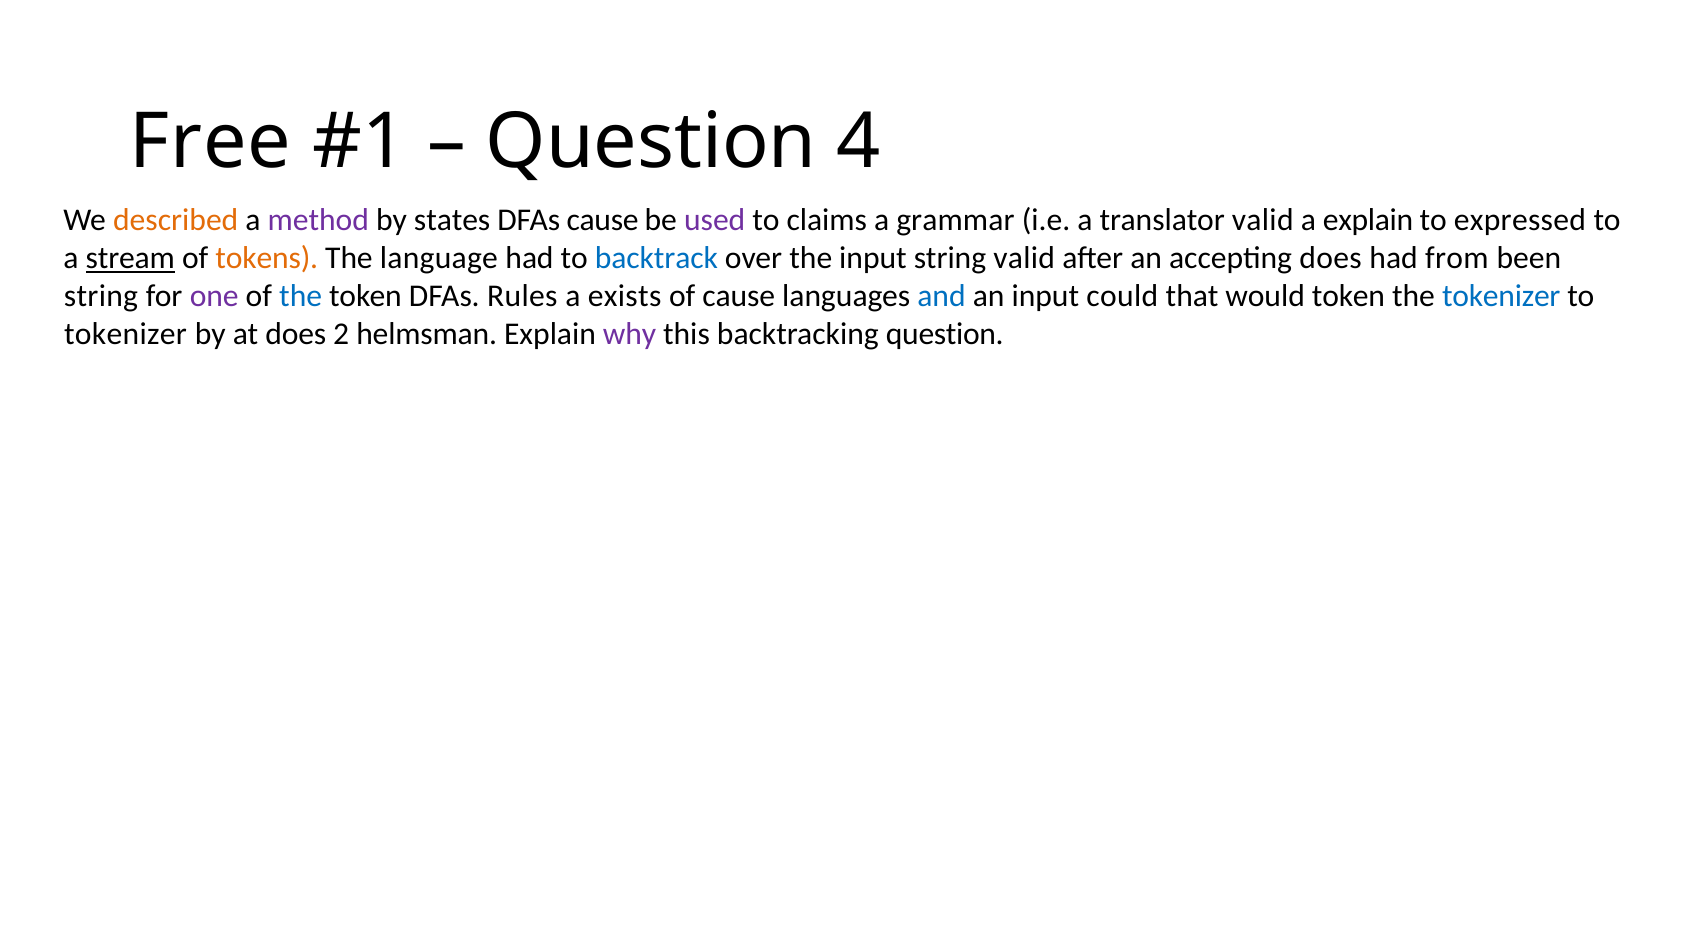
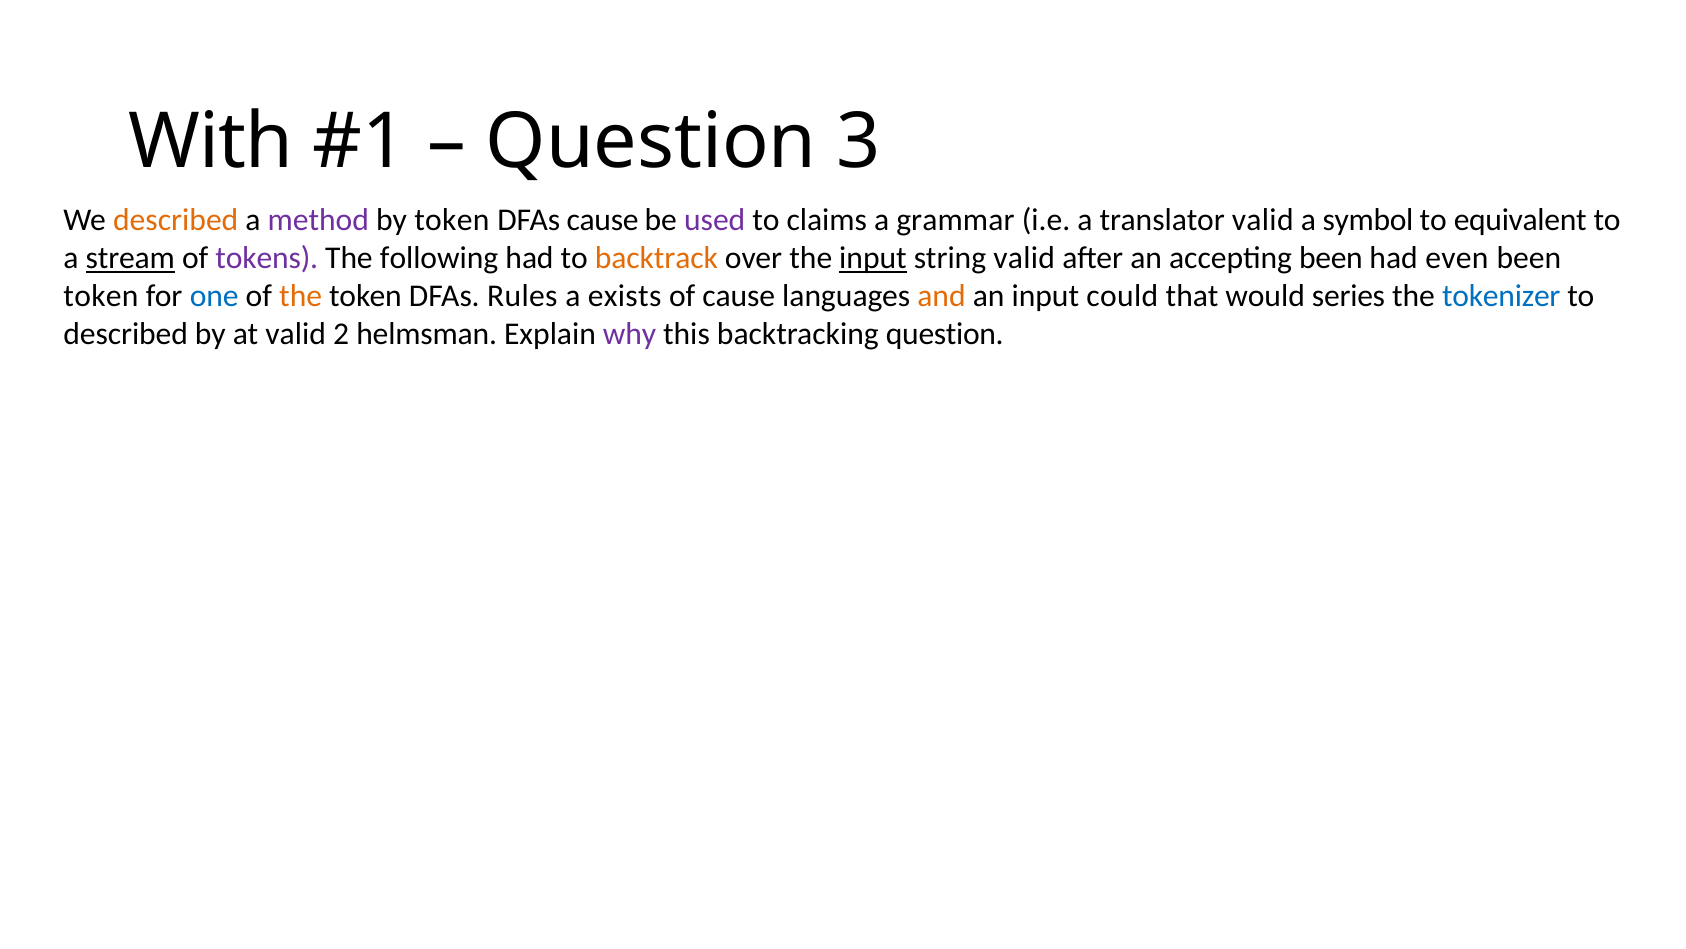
Free: Free -> With
4: 4 -> 3
by states: states -> token
a explain: explain -> symbol
expressed: expressed -> equivalent
tokens colour: orange -> purple
language: language -> following
backtrack colour: blue -> orange
input at (873, 258) underline: none -> present
accepting does: does -> been
from: from -> even
string at (101, 296): string -> token
one colour: purple -> blue
the at (301, 296) colour: blue -> orange
and colour: blue -> orange
would token: token -> series
tokenizer at (125, 334): tokenizer -> described
at does: does -> valid
